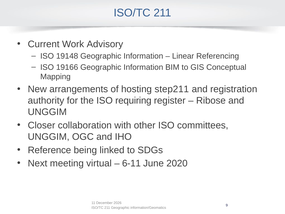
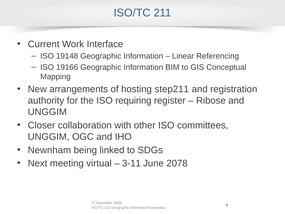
Advisory: Advisory -> Interface
Reference: Reference -> Newnham
6-11: 6-11 -> 3-11
2020: 2020 -> 2078
